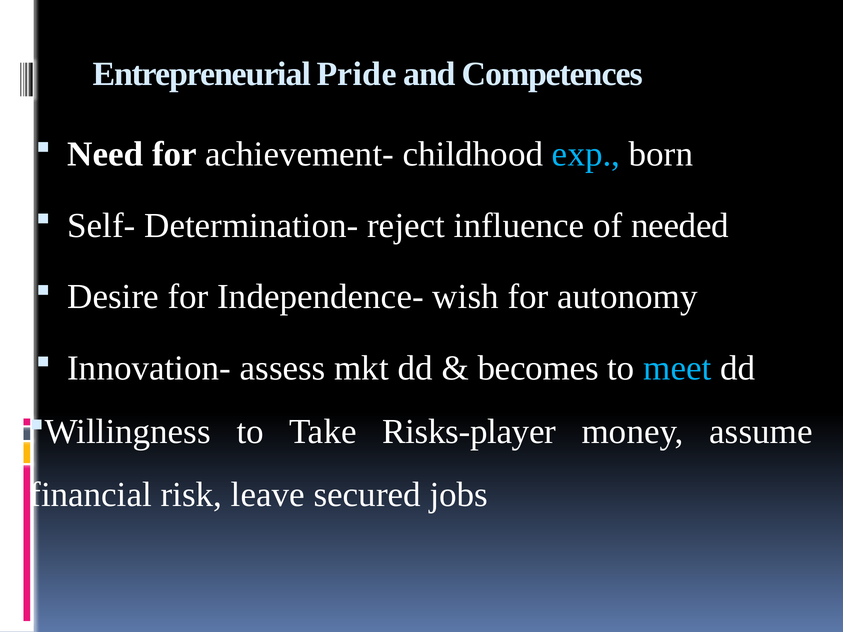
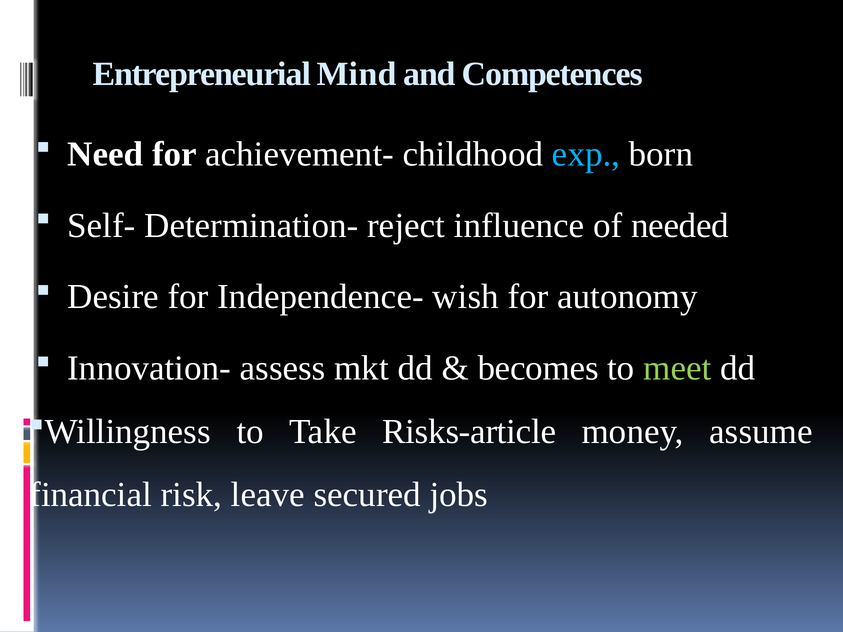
Pride: Pride -> Mind
meet colour: light blue -> light green
Risks-player: Risks-player -> Risks-article
